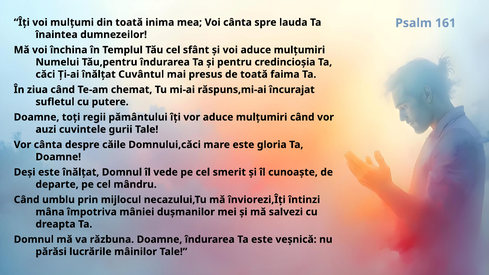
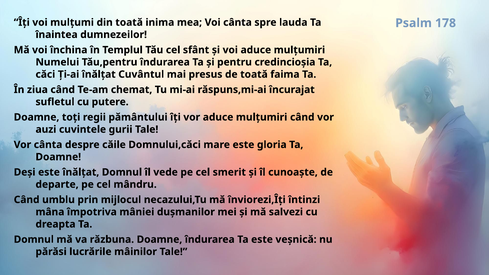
161: 161 -> 178
